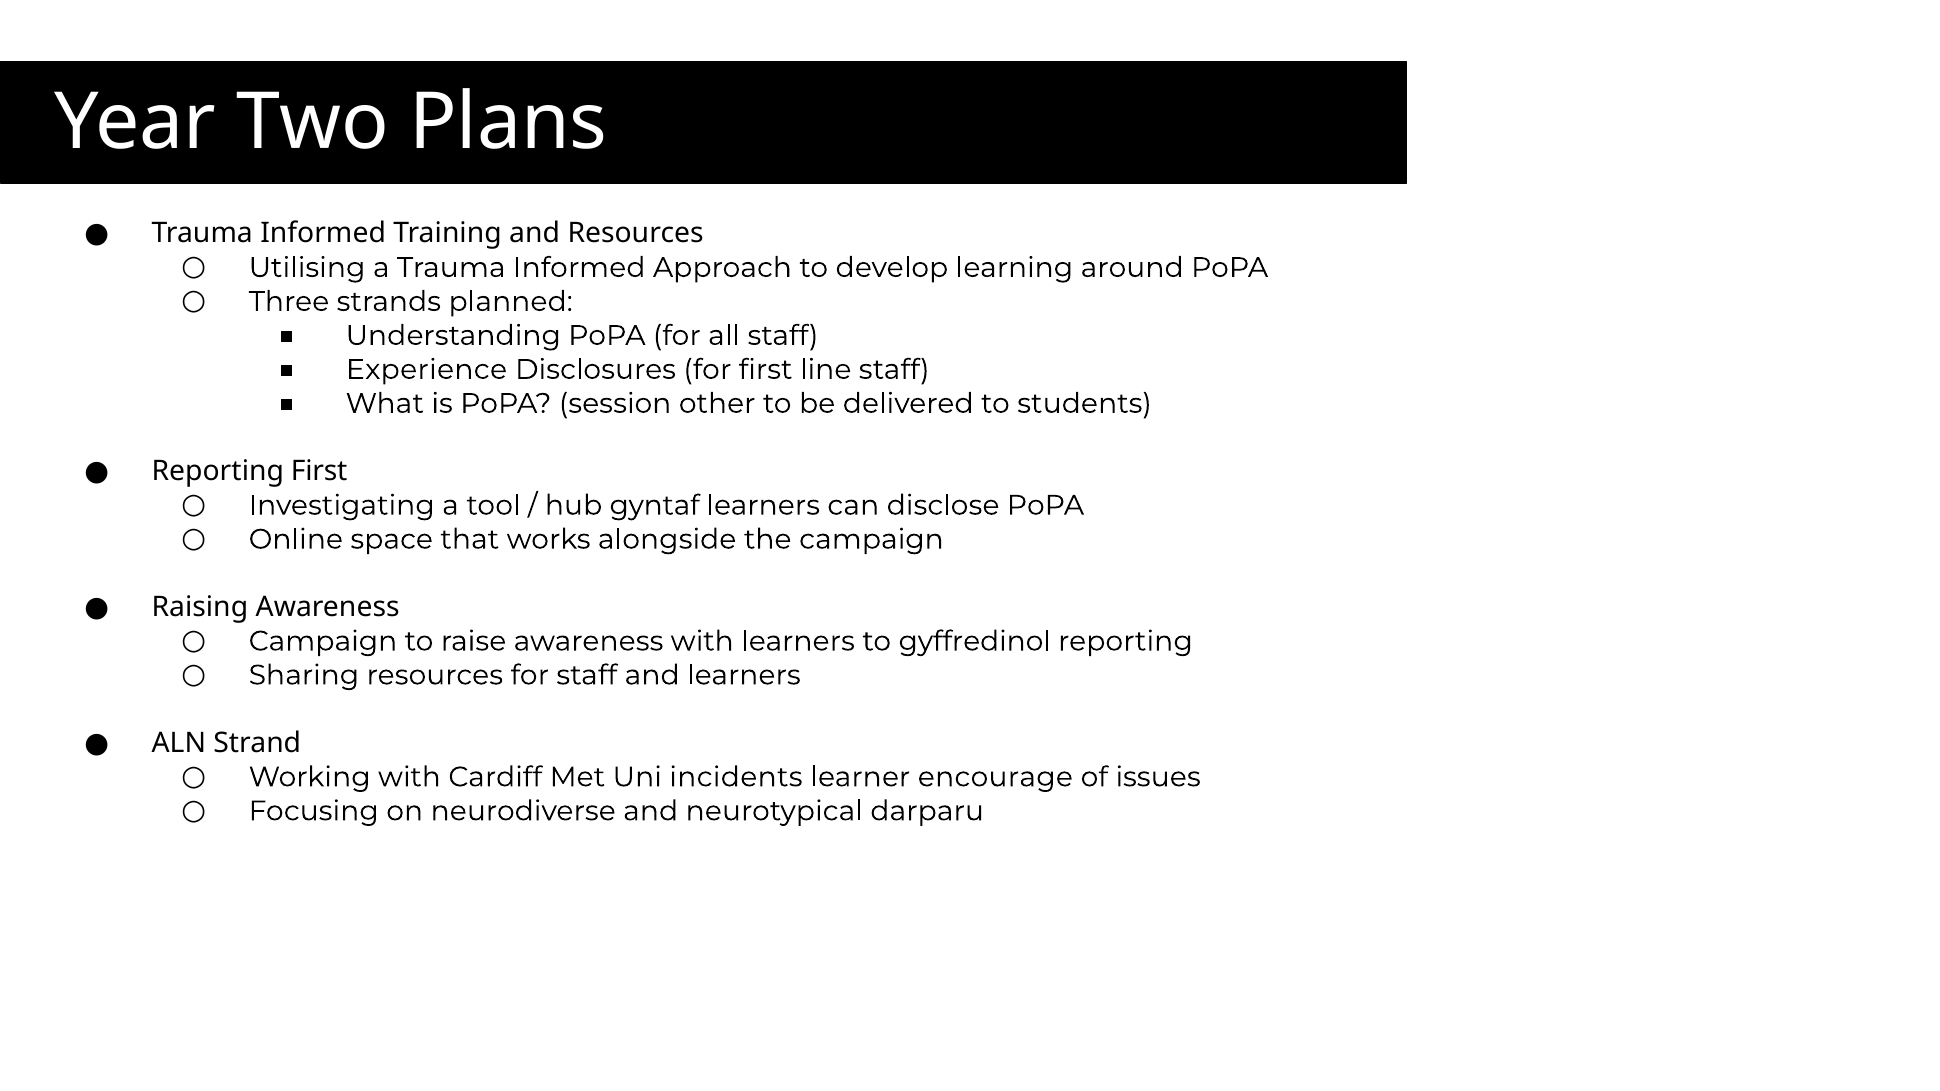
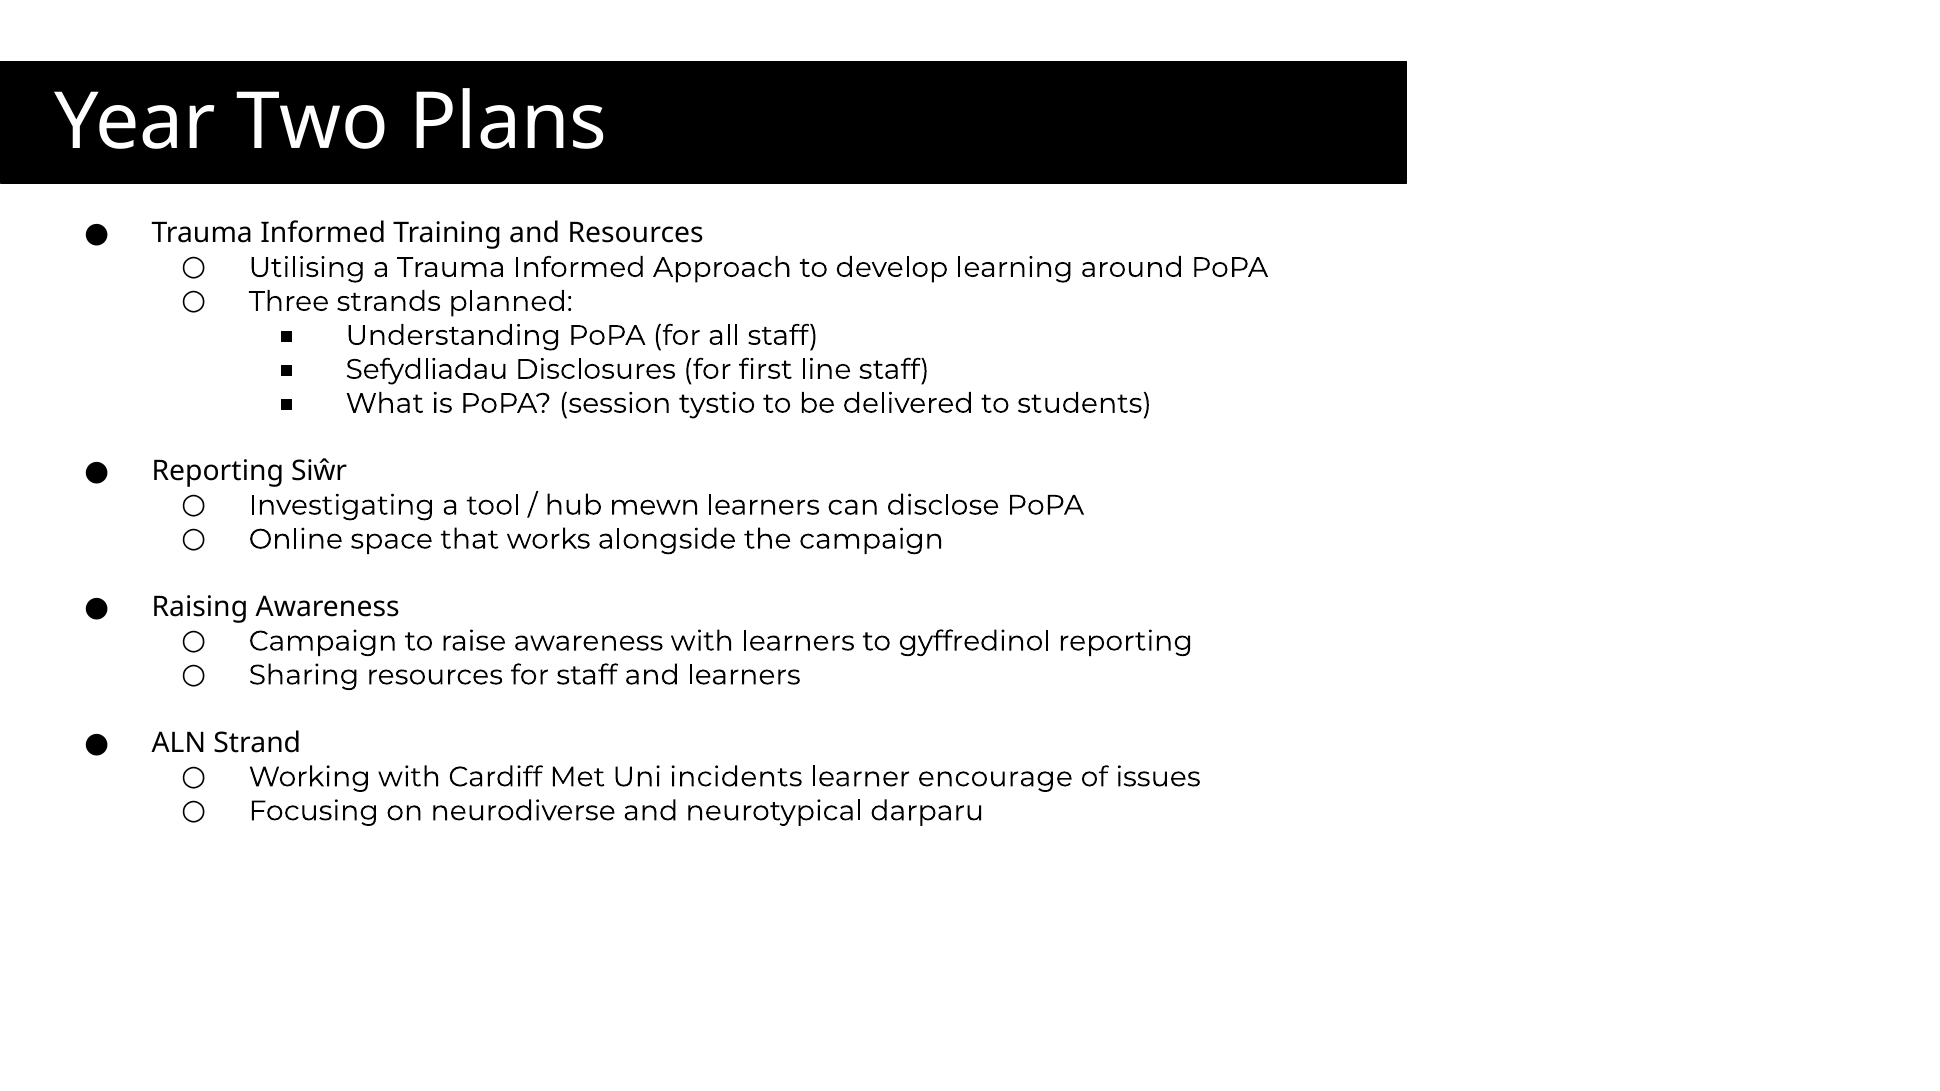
Experience: Experience -> Sefydliadau
other: other -> tystio
Reporting First: First -> Siŵr
gyntaf: gyntaf -> mewn
